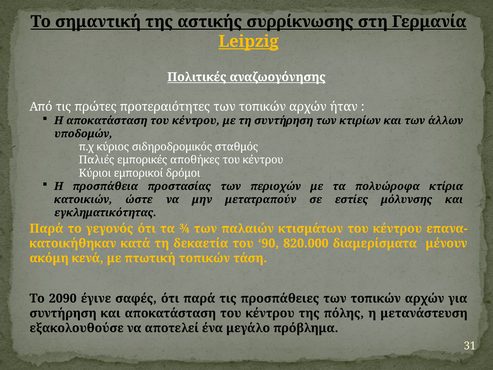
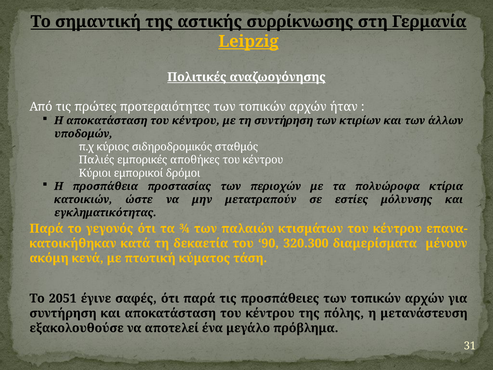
820.000: 820.000 -> 320.300
πτωτική τοπικών: τοπικών -> κύματος
2090: 2090 -> 2051
